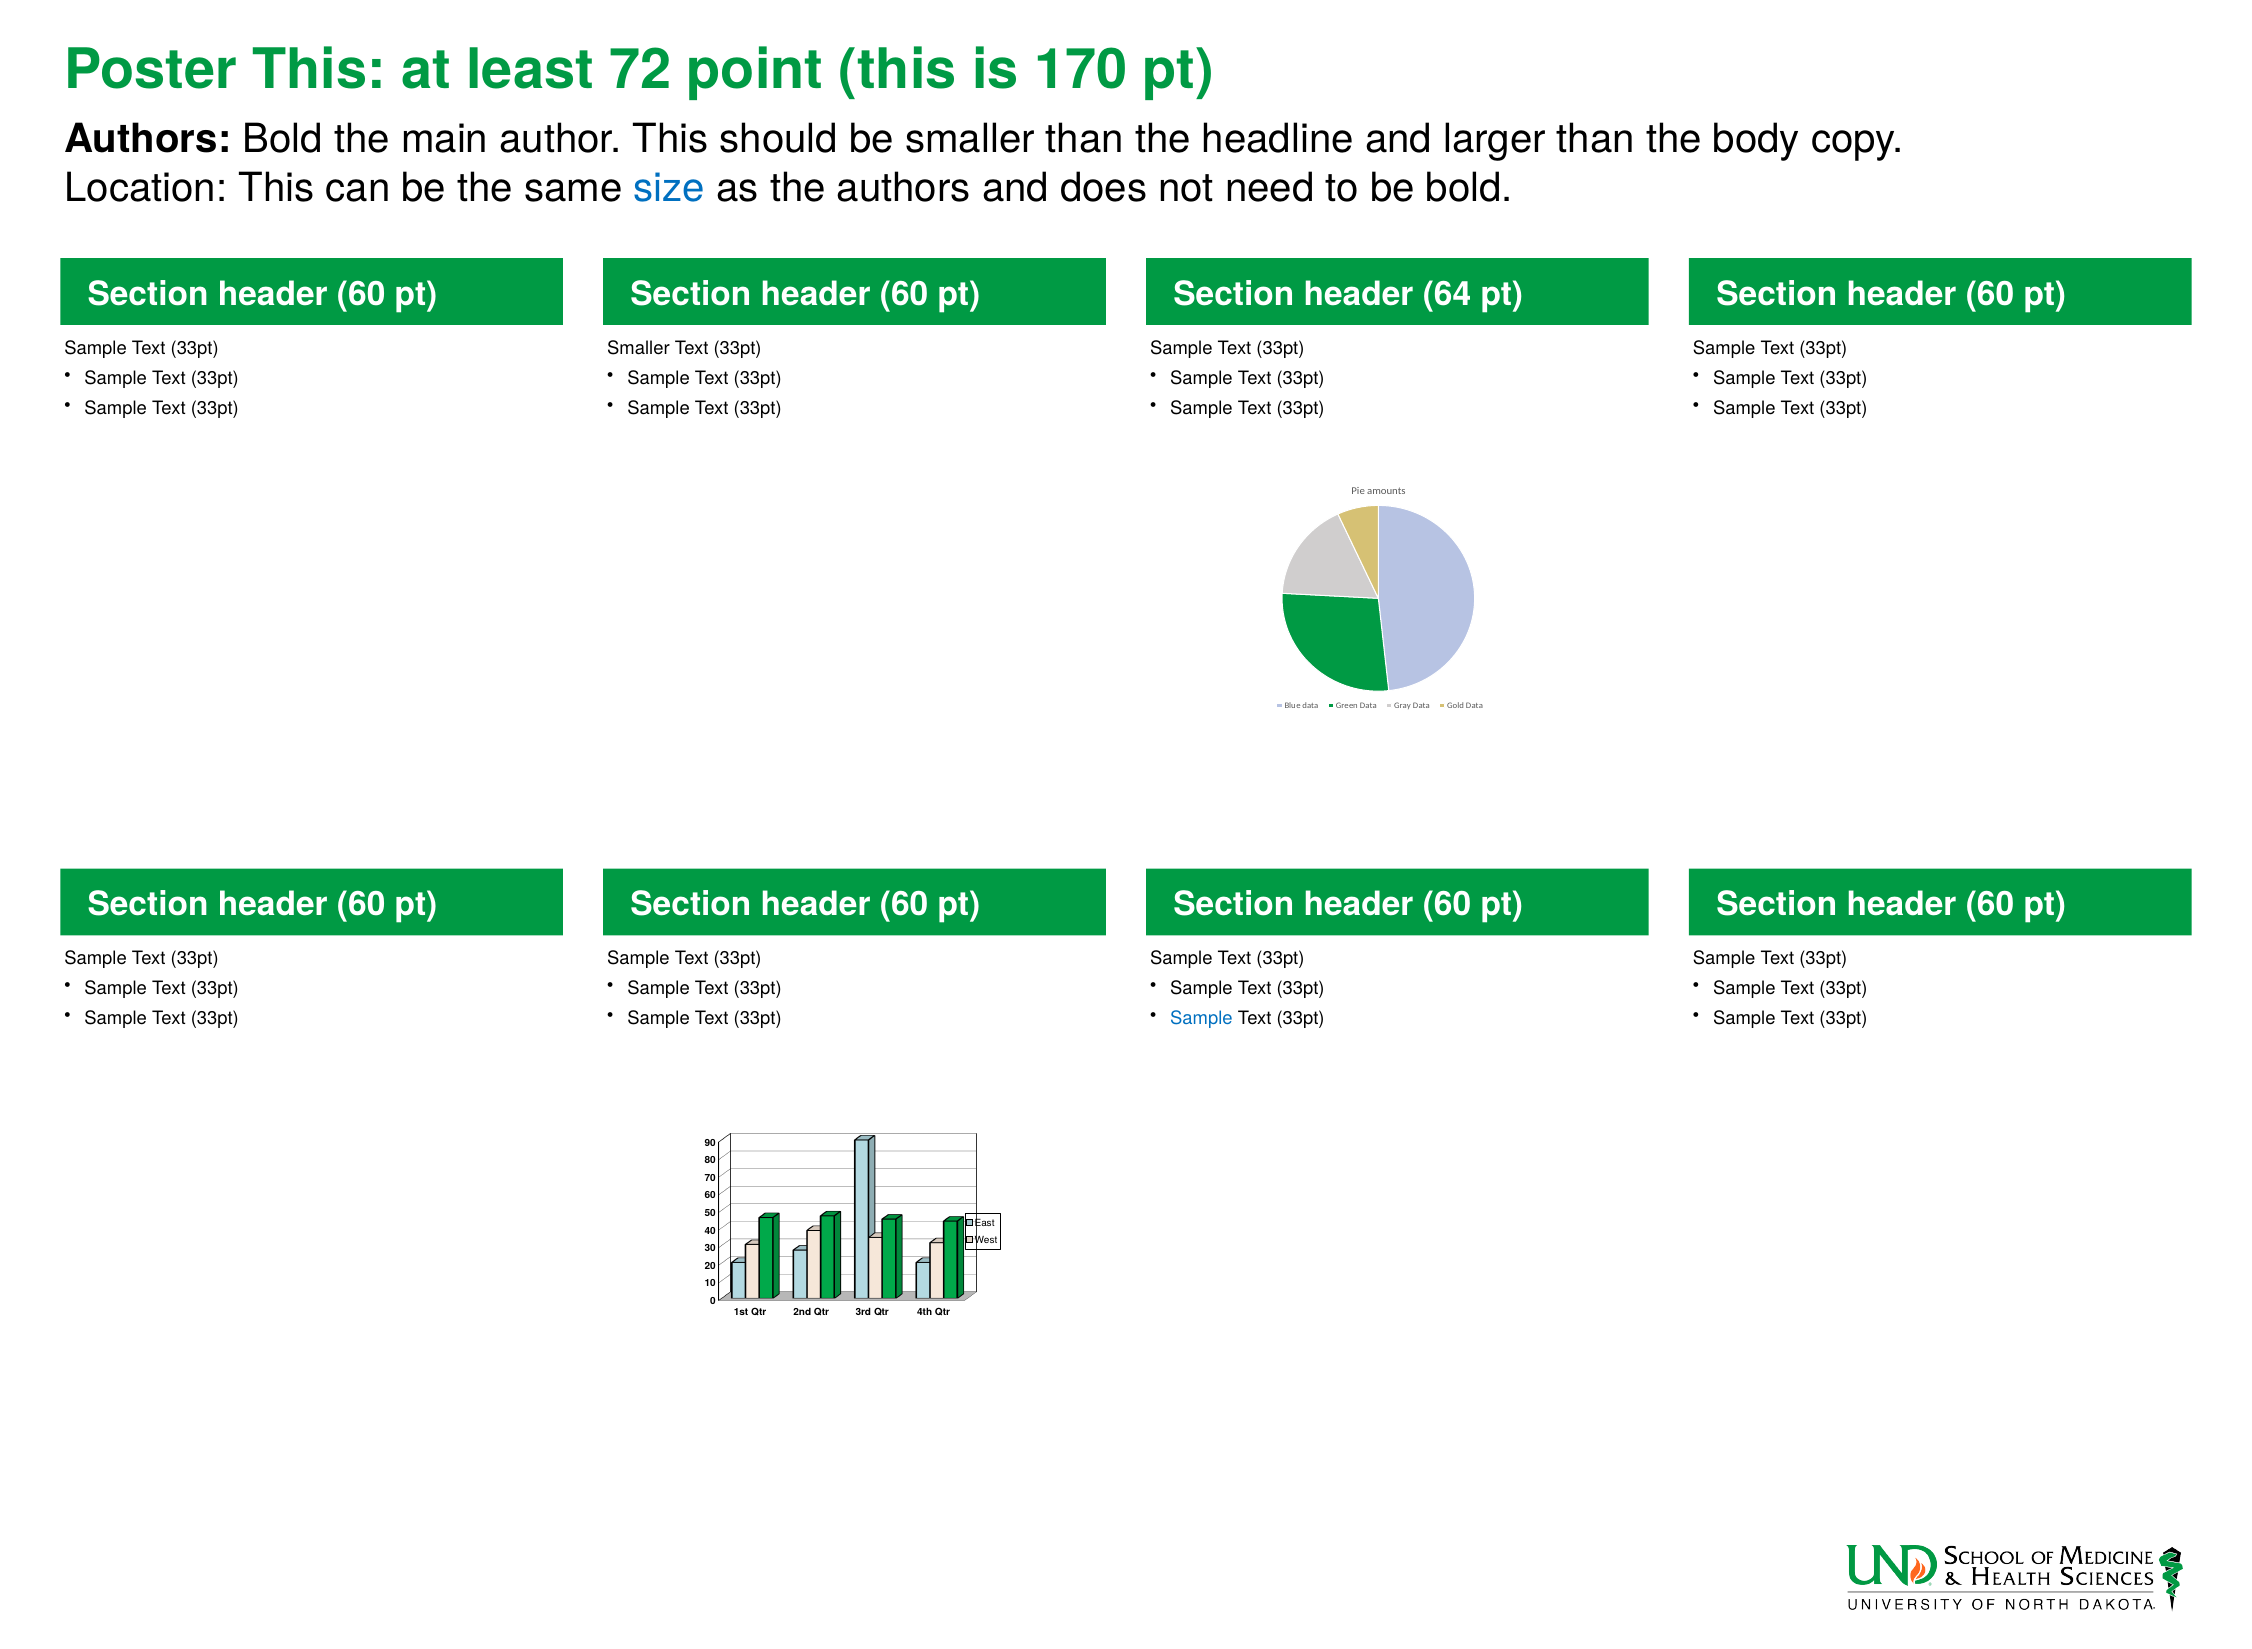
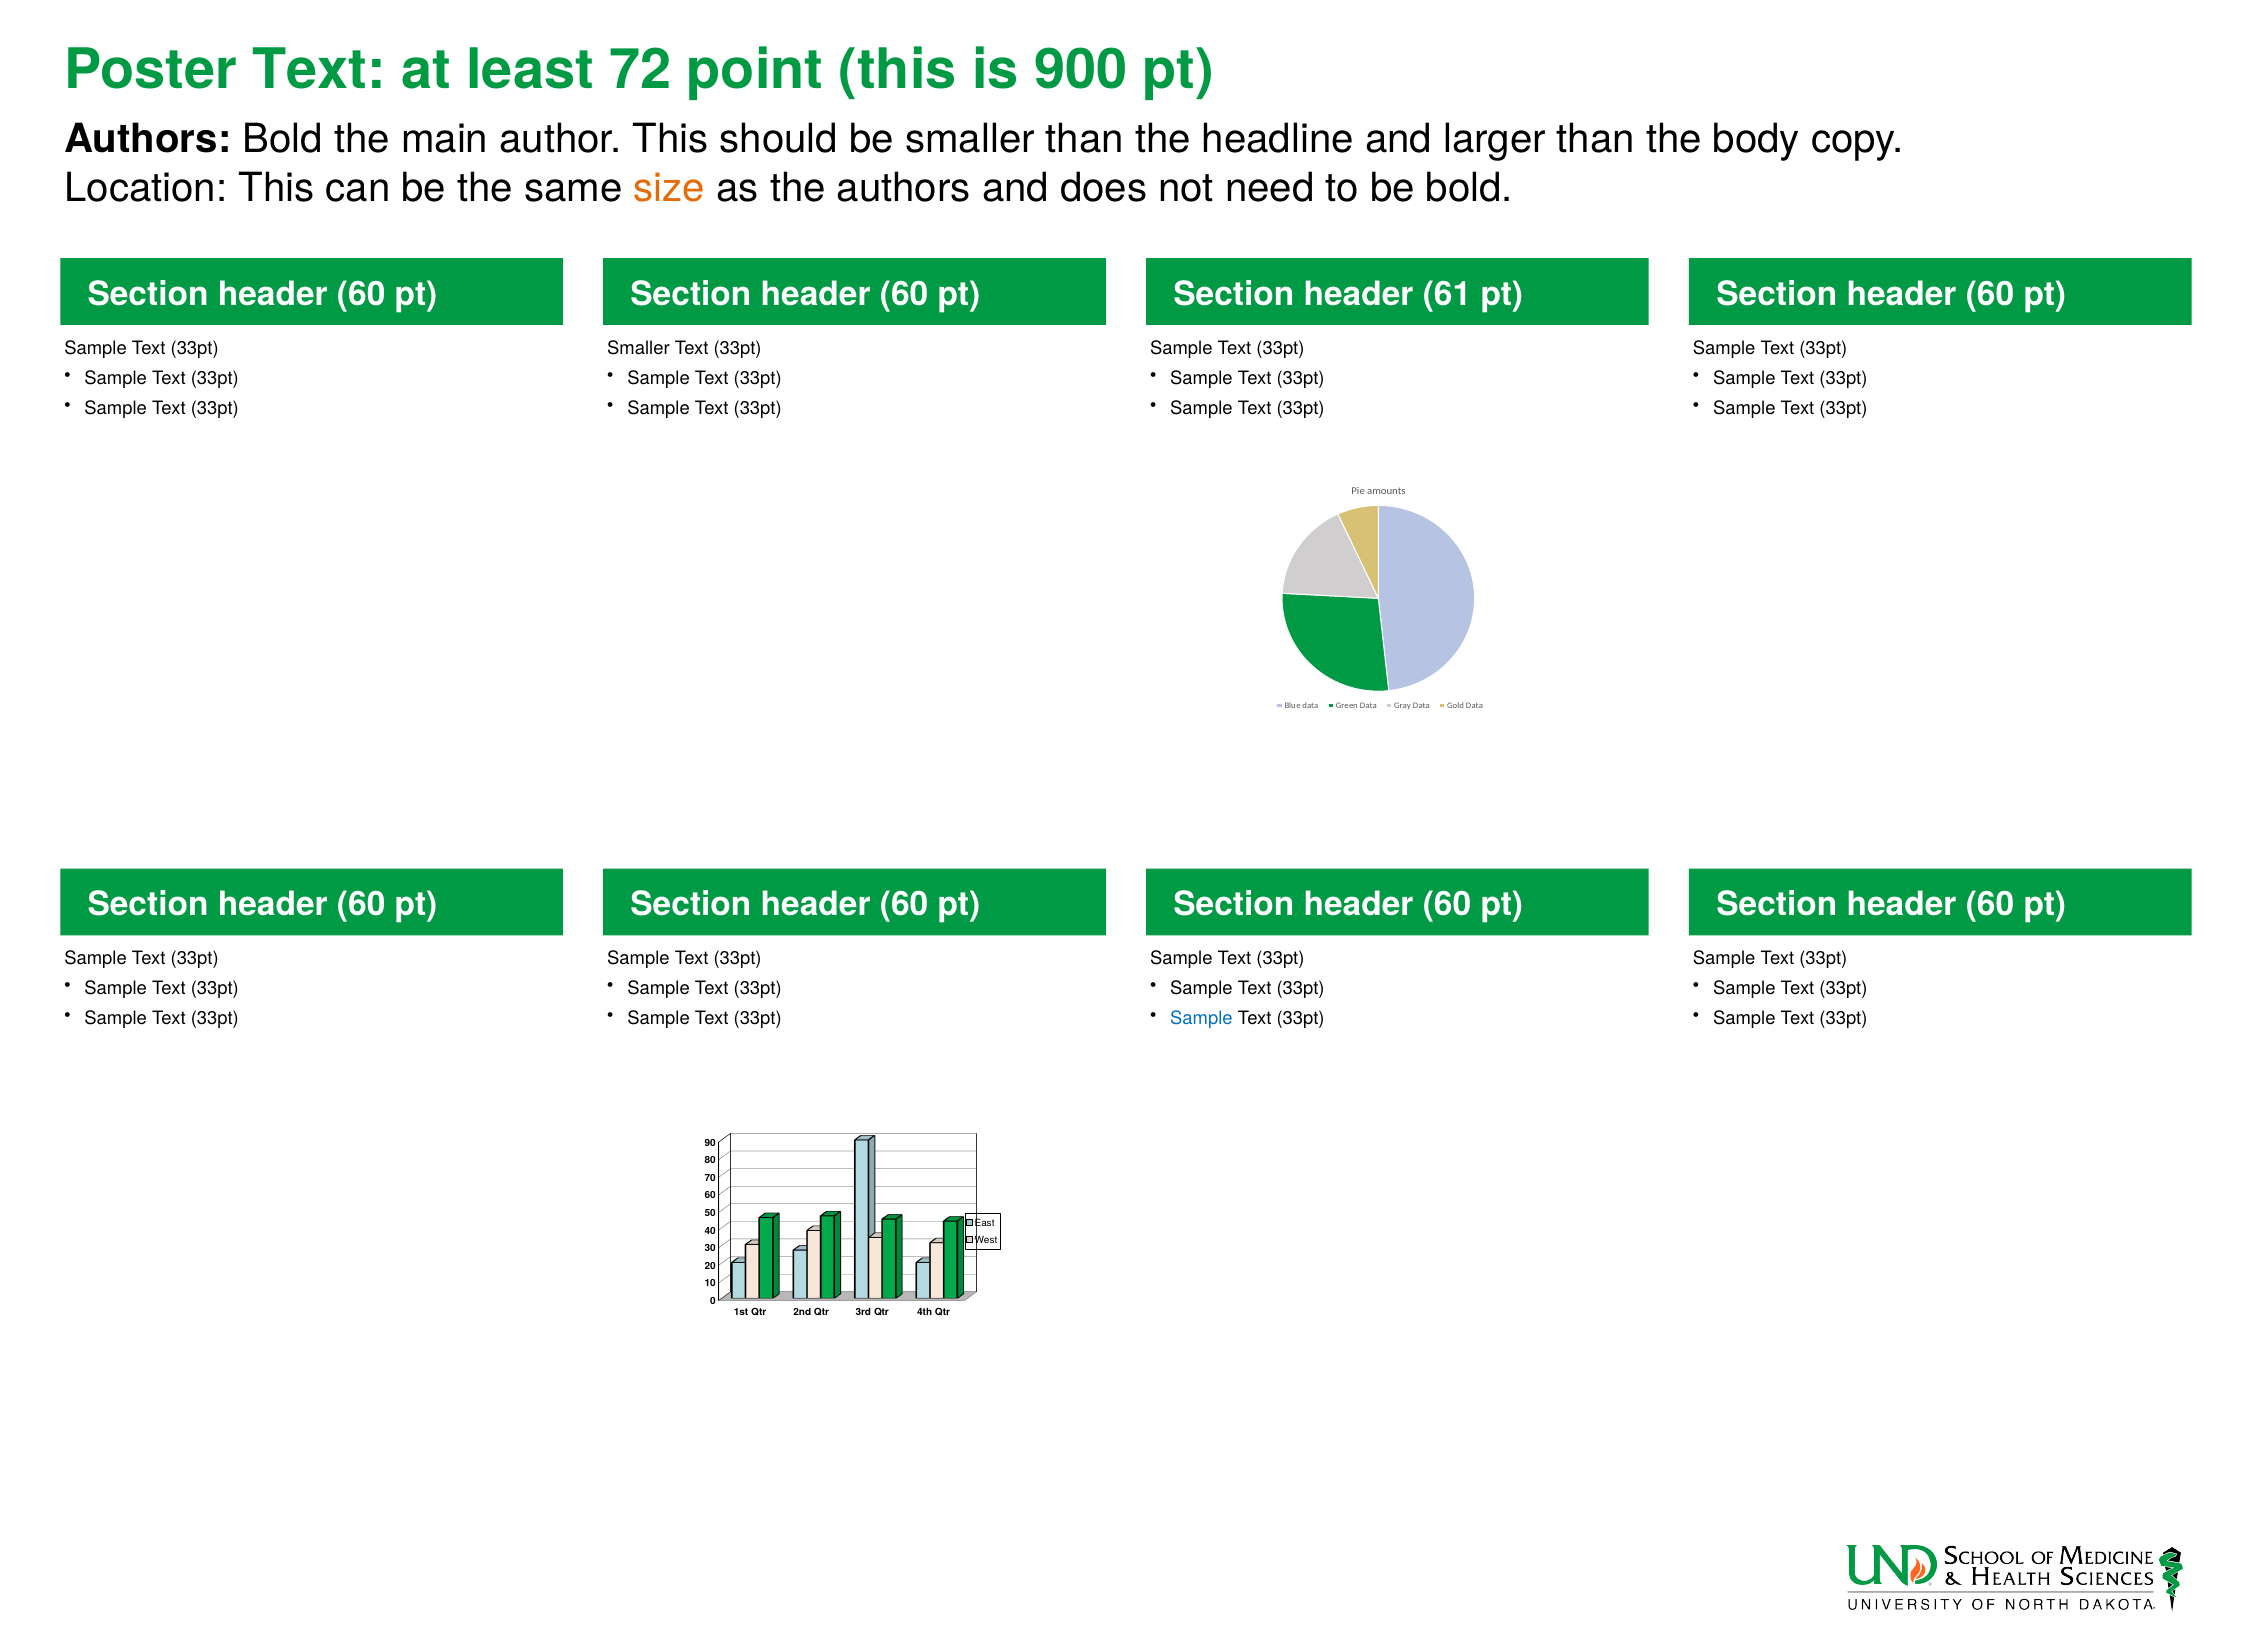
Poster This: This -> Text
170: 170 -> 900
size colour: blue -> orange
64: 64 -> 61
